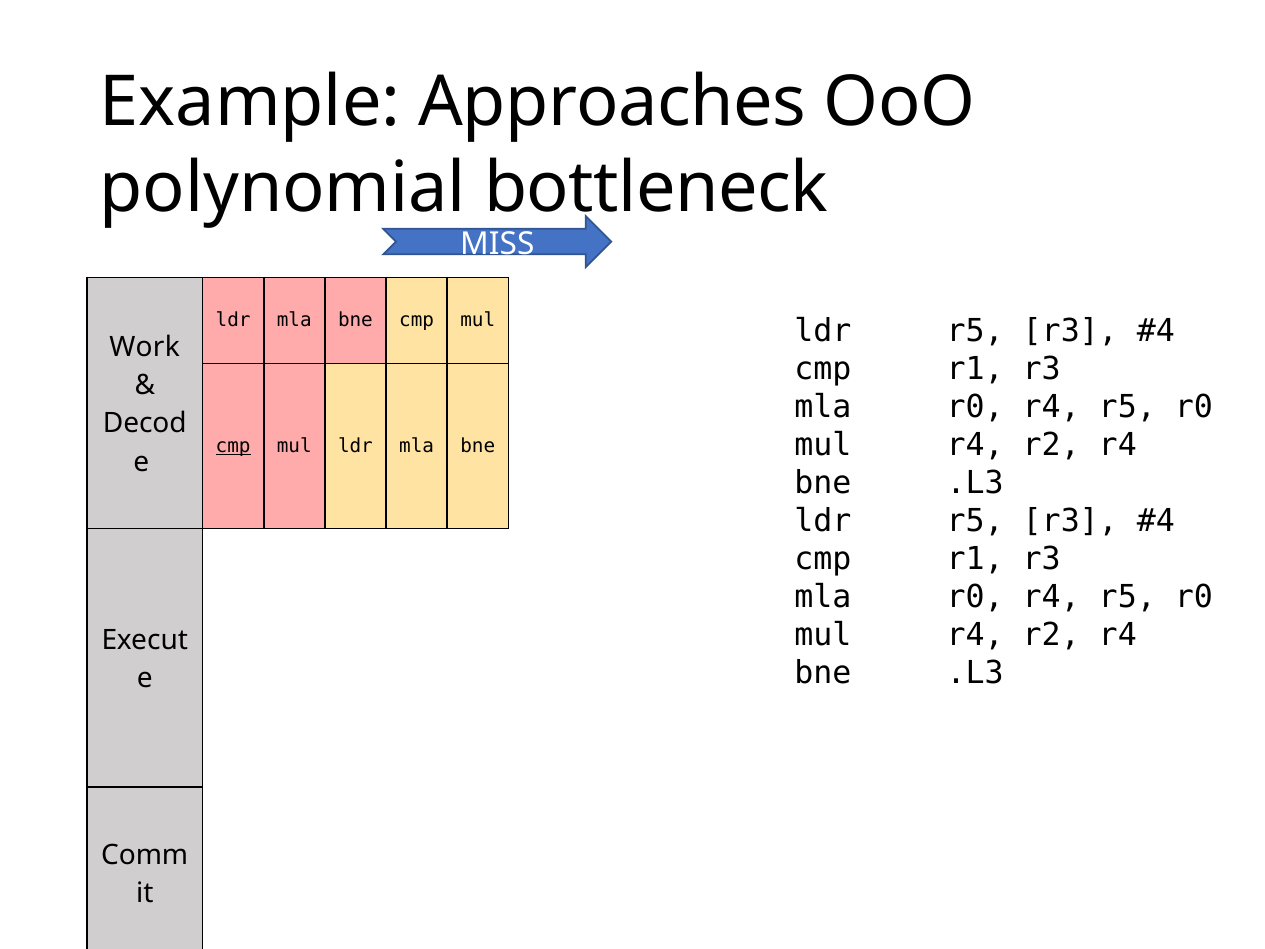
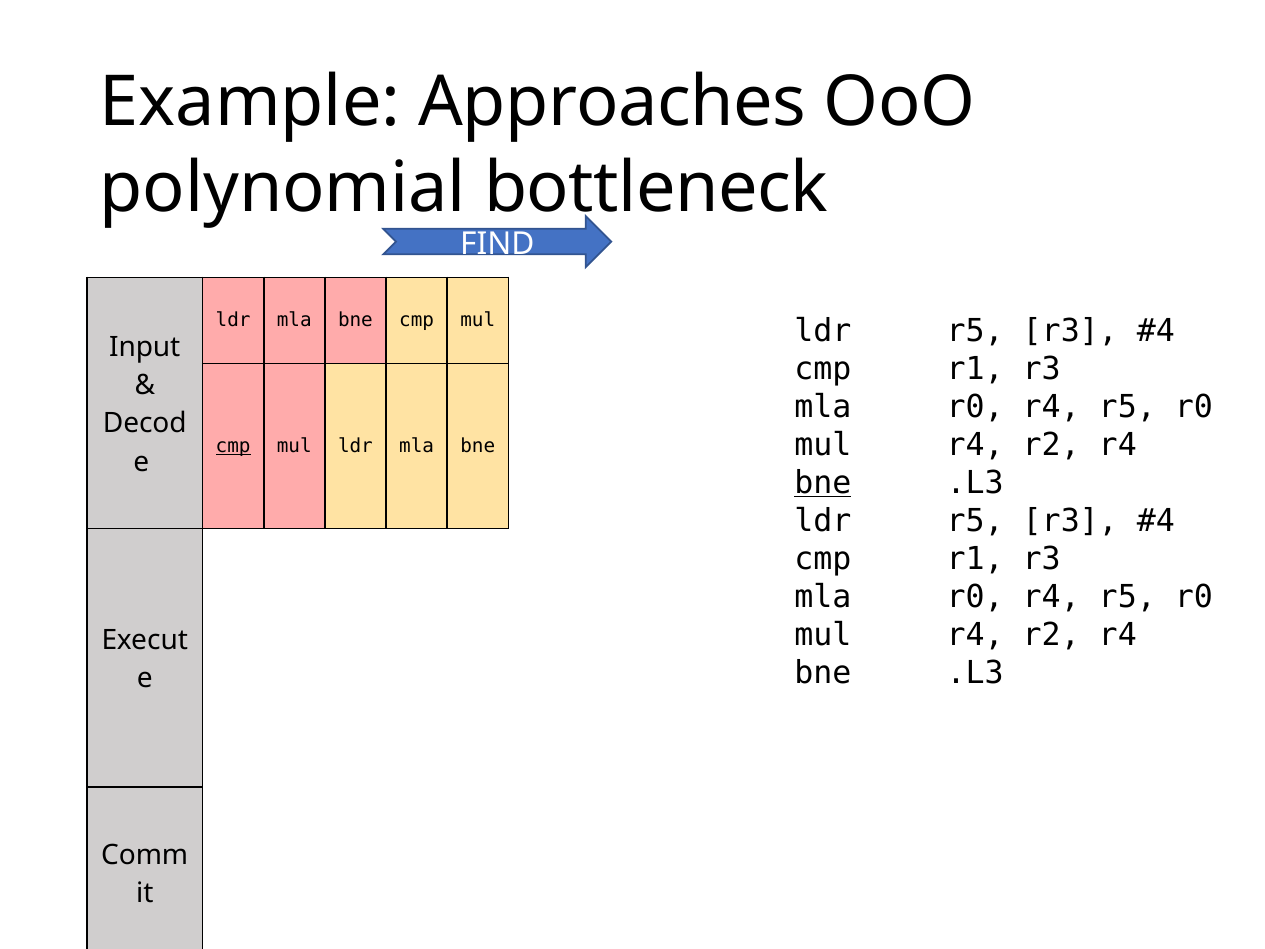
MISS: MISS -> FIND
Work: Work -> Input
bne at (823, 483) underline: none -> present
